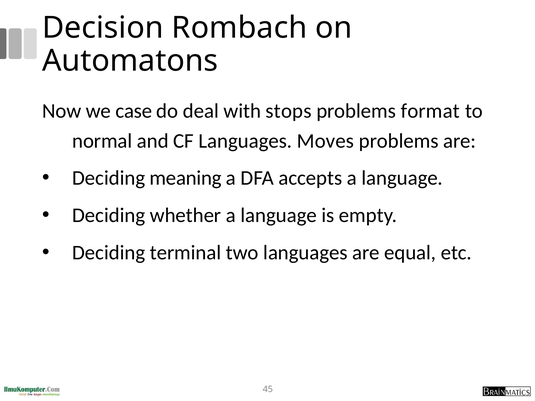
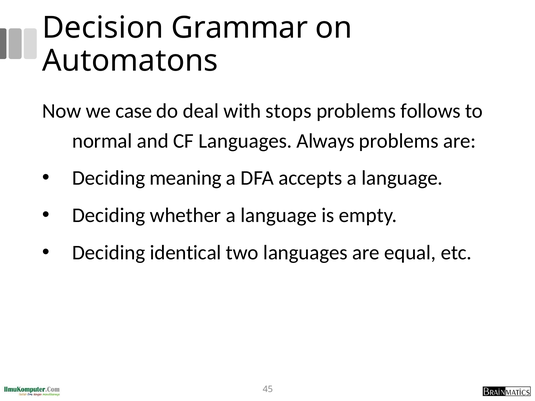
Rombach: Rombach -> Grammar
format: format -> follows
Moves: Moves -> Always
terminal: terminal -> identical
